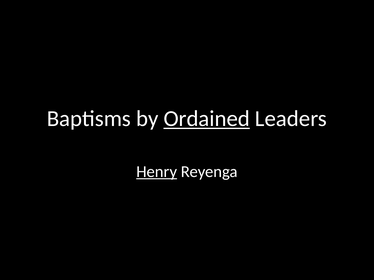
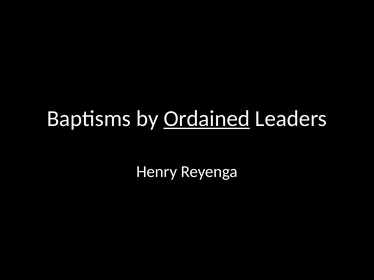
Henry underline: present -> none
